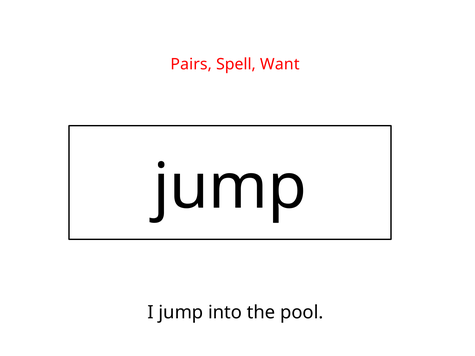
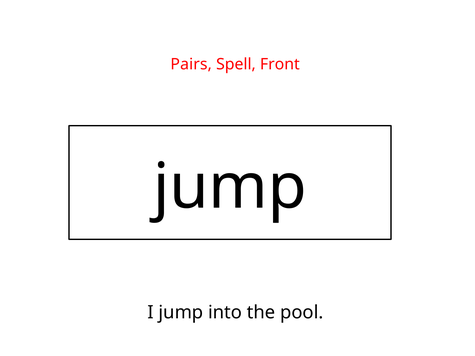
Want: Want -> Front
